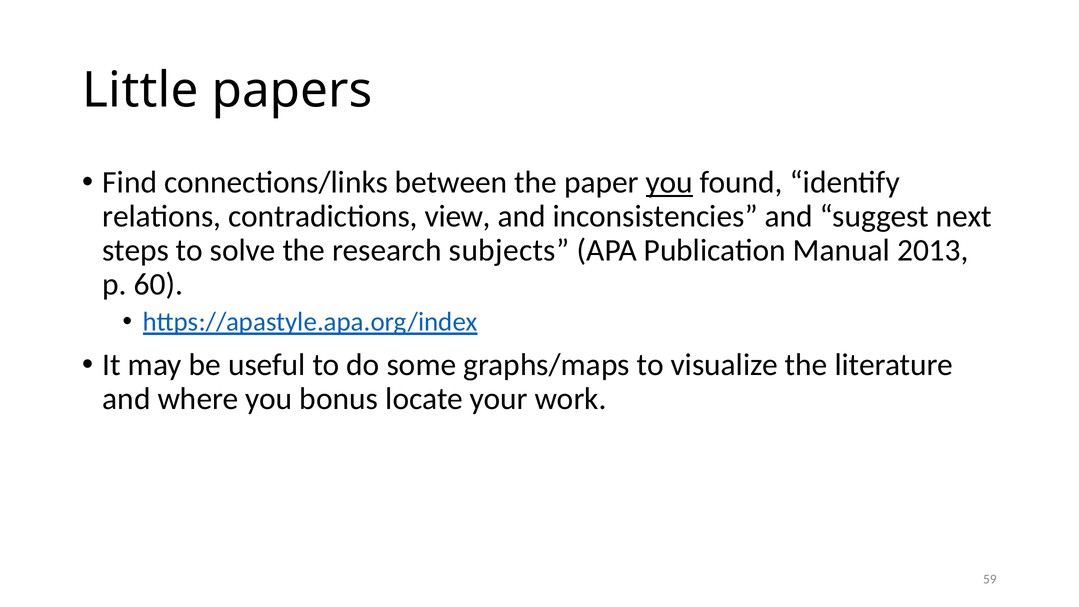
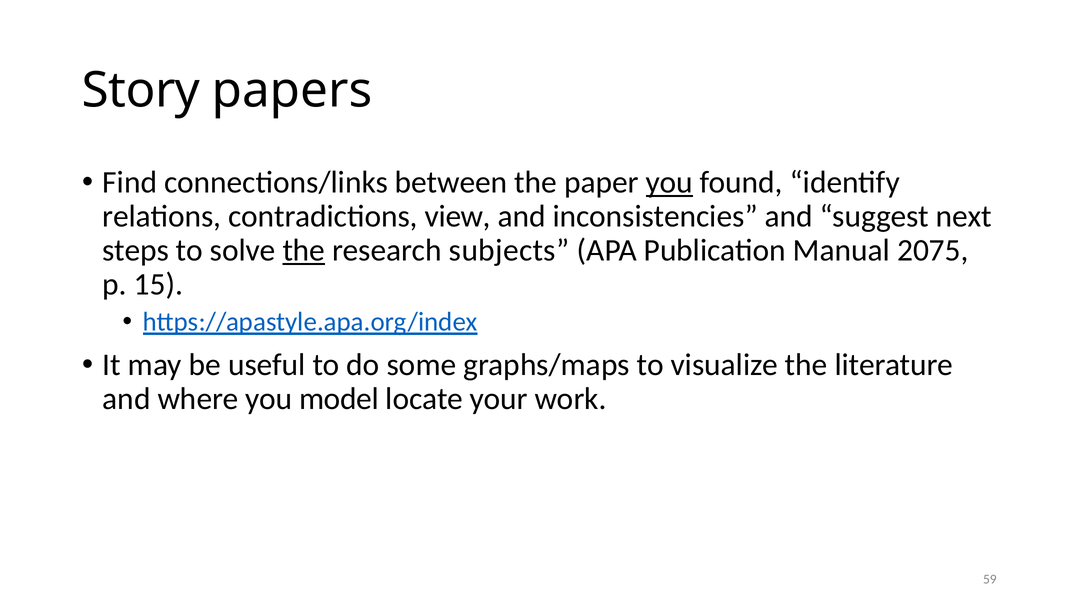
Little: Little -> Story
the at (304, 250) underline: none -> present
2013: 2013 -> 2075
60: 60 -> 15
bonus: bonus -> model
